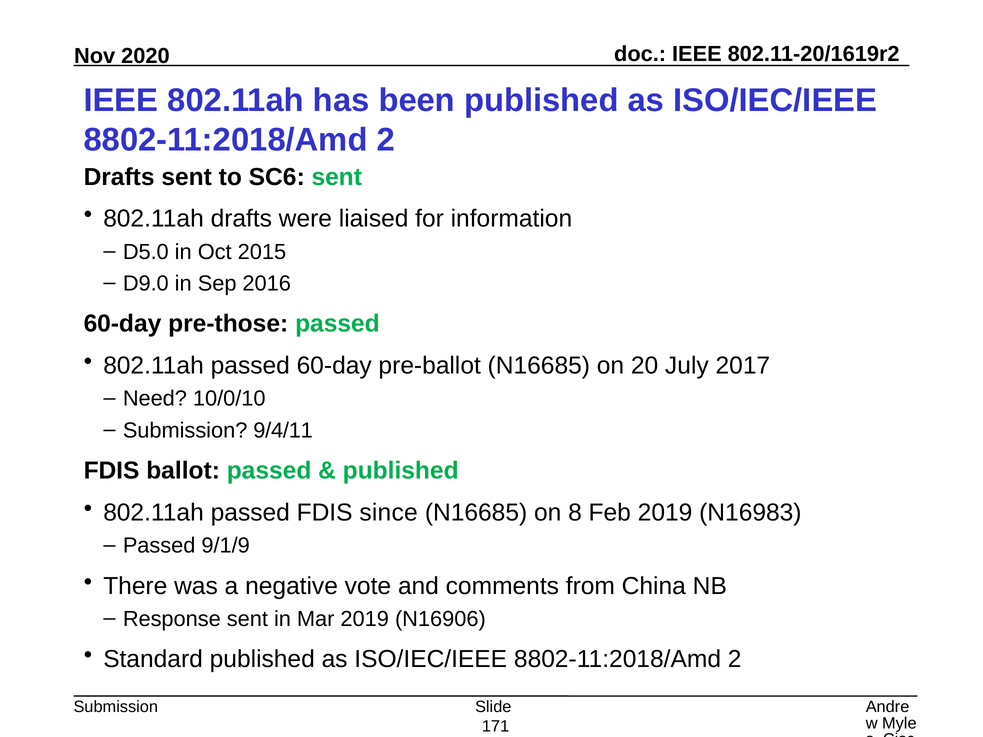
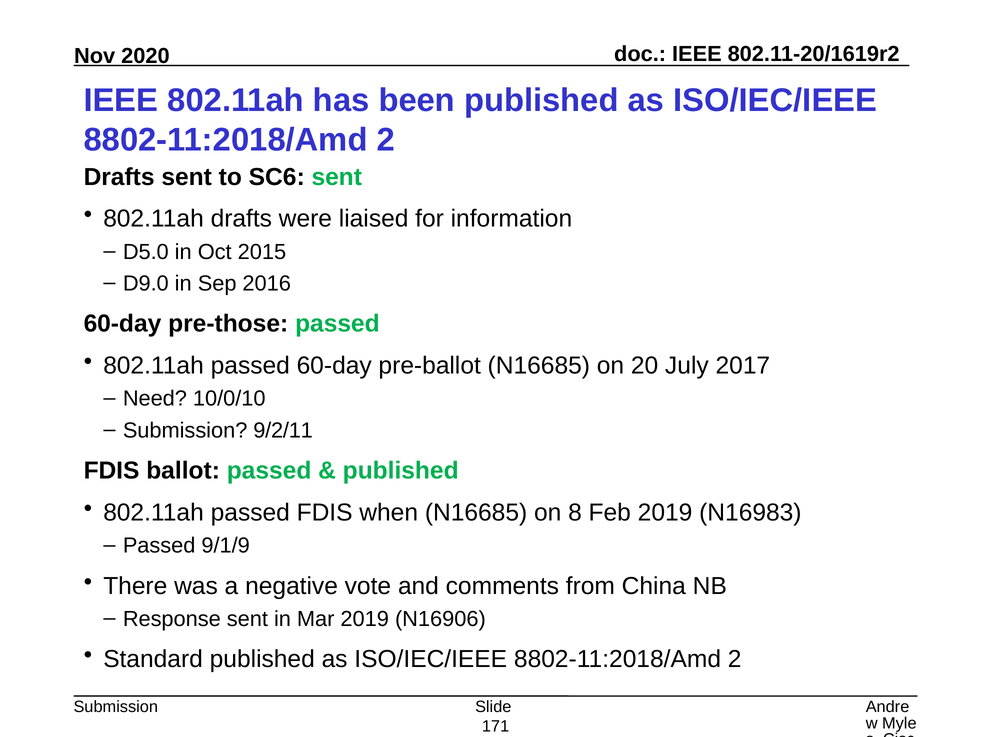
9/4/11: 9/4/11 -> 9/2/11
since: since -> when
